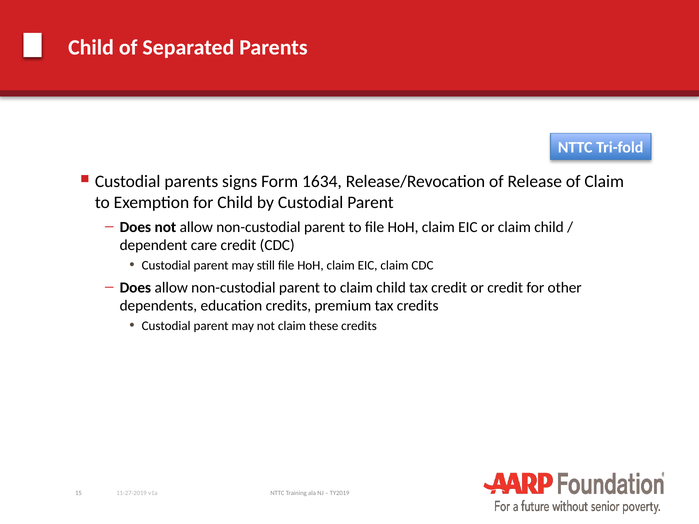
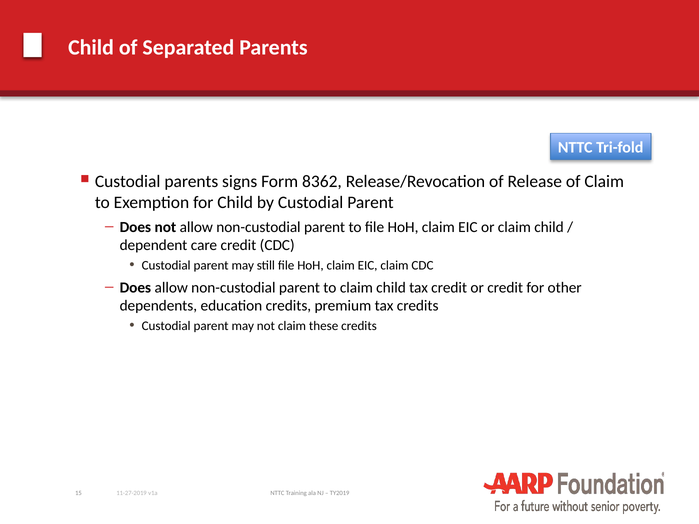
1634: 1634 -> 8362
